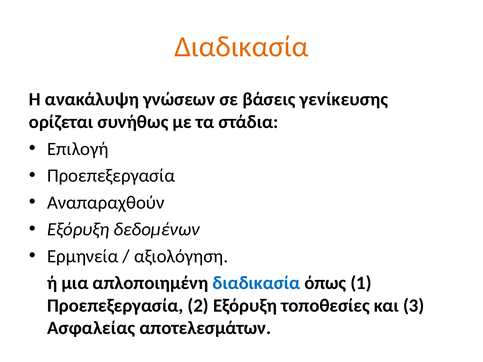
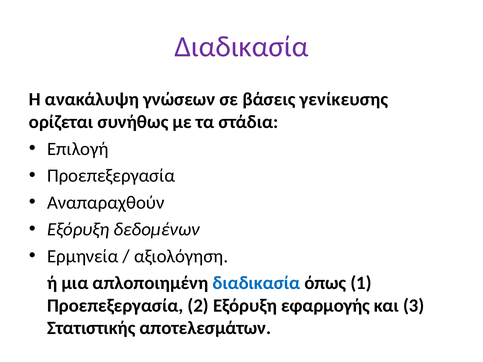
Διαδικασία at (242, 47) colour: orange -> purple
τοποθεσίες: τοποθεσίες -> εφαρμογής
Ασφαλείας: Ασφαλείας -> Στατιστικής
